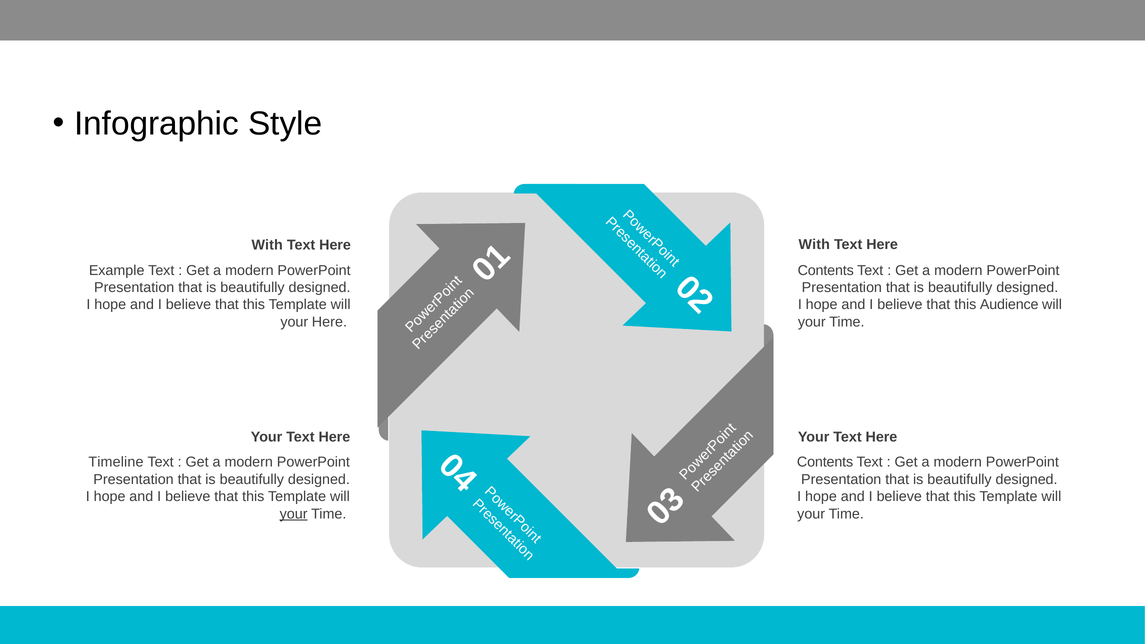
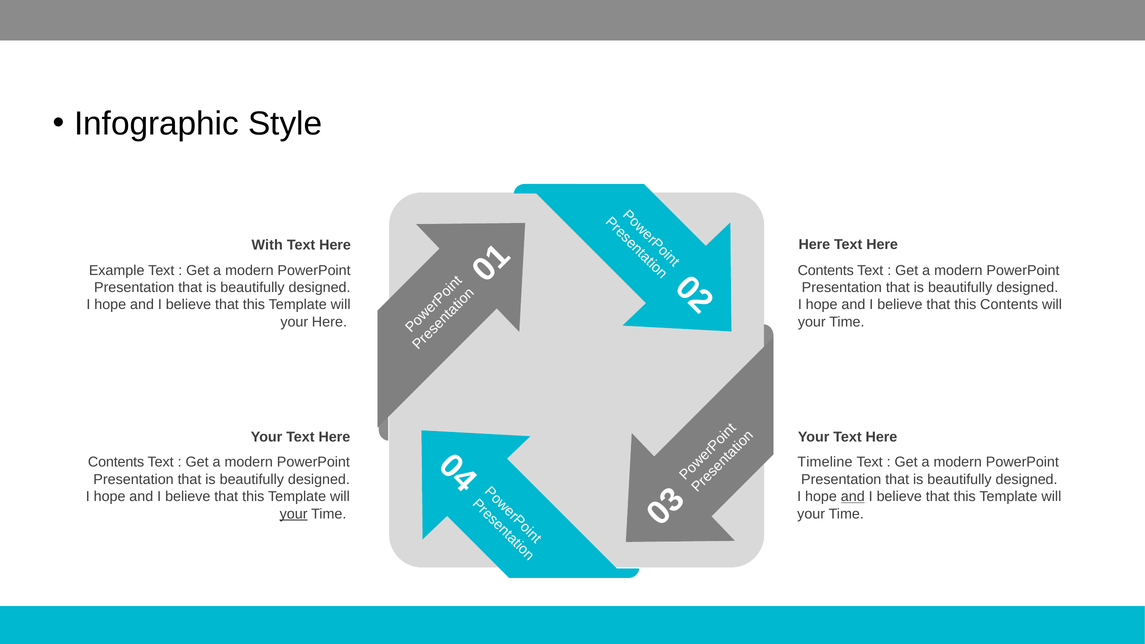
With at (814, 244): With -> Here
this Audience: Audience -> Contents
Timeline at (116, 462): Timeline -> Contents
Contents at (825, 462): Contents -> Timeline
and at (853, 497) underline: none -> present
